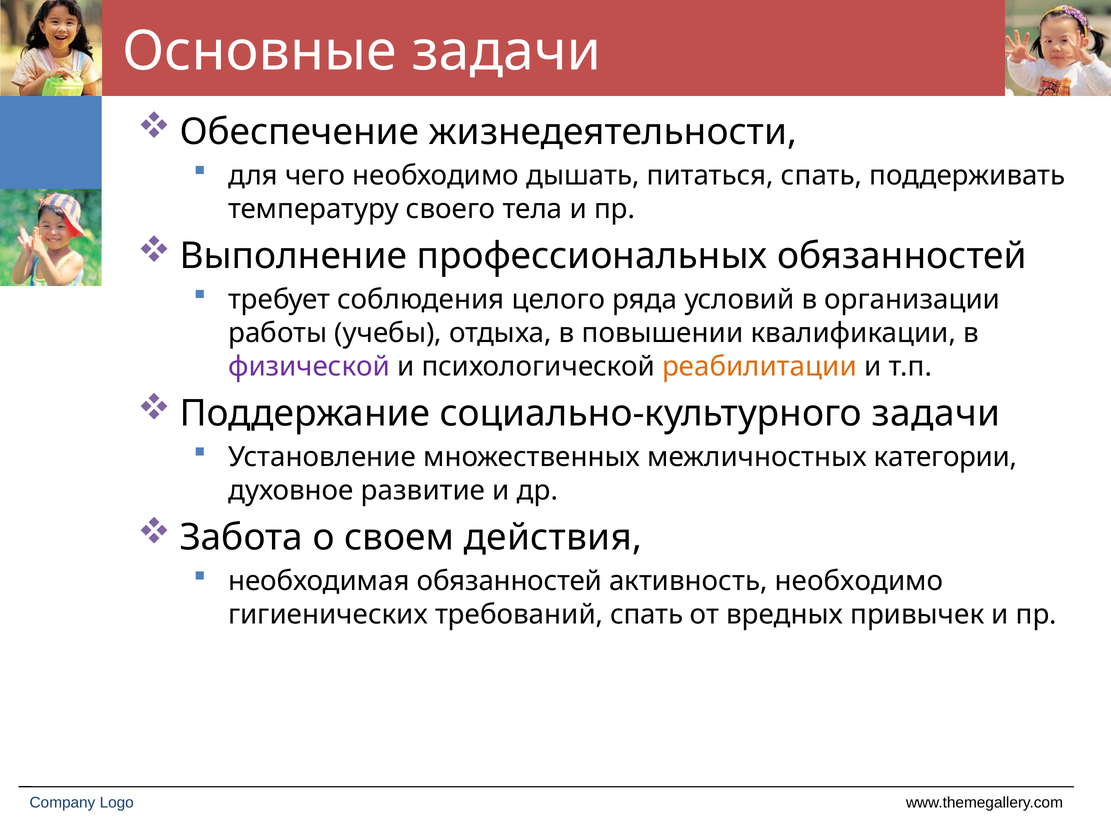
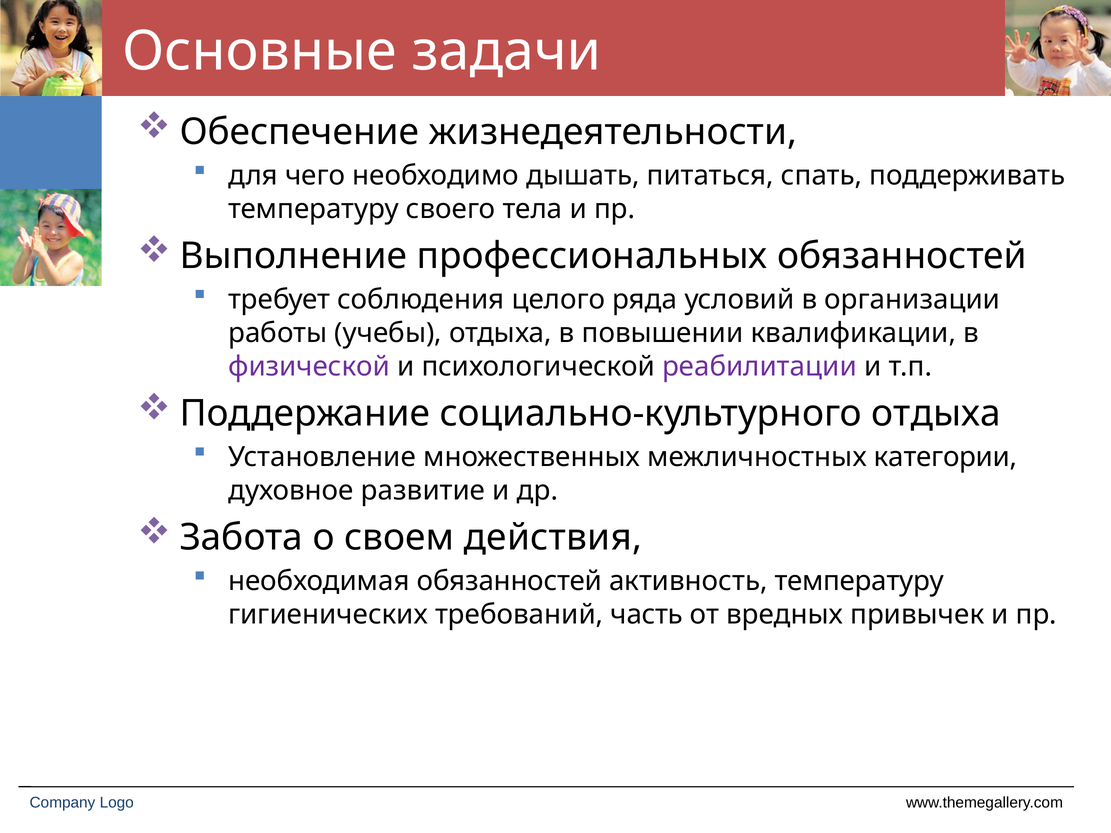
реабилитации colour: orange -> purple
социально-культурного задачи: задачи -> отдыха
активность необходимо: необходимо -> температуру
требований спать: спать -> часть
